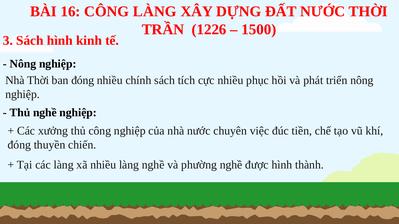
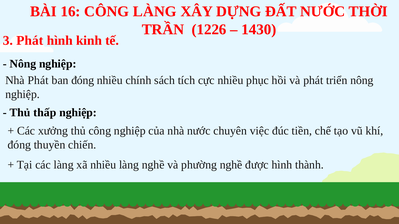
1500: 1500 -> 1430
3 Sách: Sách -> Phát
Nhà Thời: Thời -> Phát
Thủ nghề: nghề -> thấp
